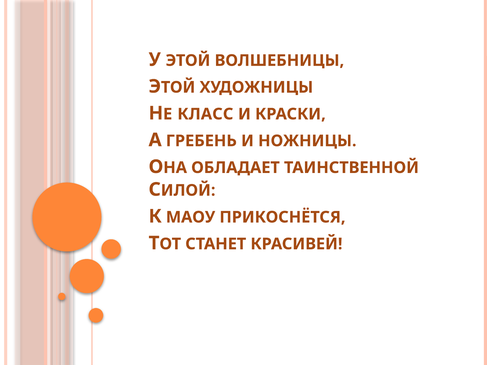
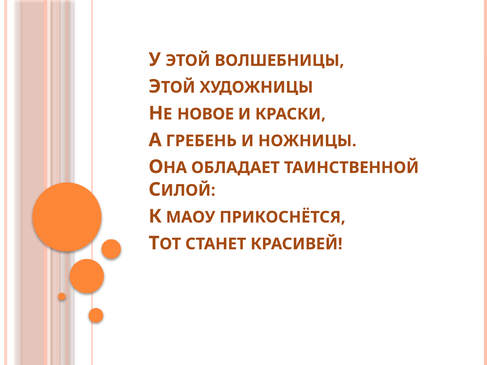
КЛАСС: КЛАСС -> НОВОЕ
